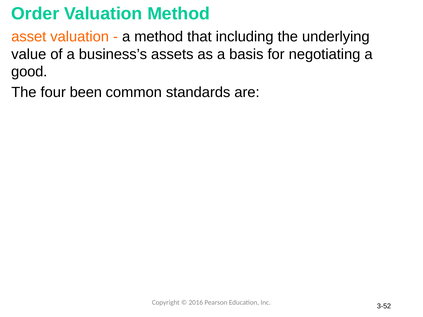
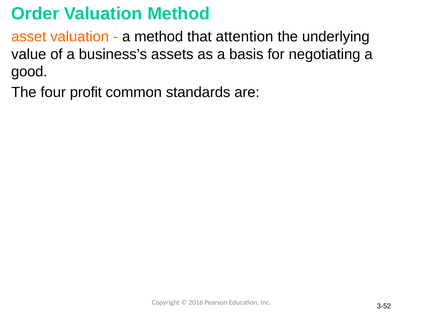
including: including -> attention
been: been -> profit
